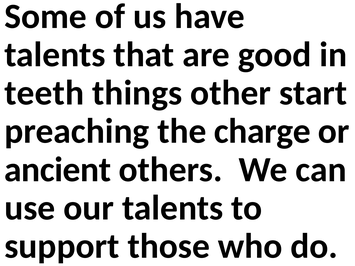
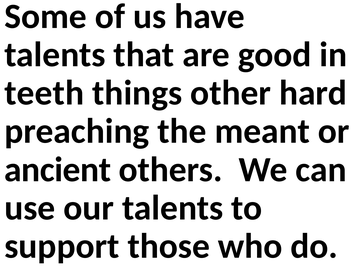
start: start -> hard
charge: charge -> meant
